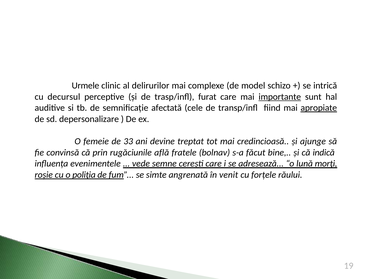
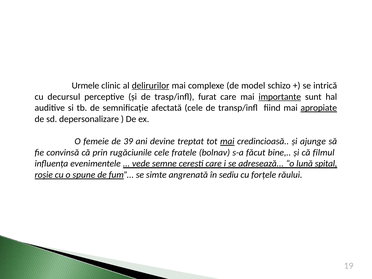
delirurilor underline: none -> present
33: 33 -> 39
mai at (227, 141) underline: none -> present
rugăciunile află: află -> cele
indică: indică -> filmul
morţi: morţi -> spital
poliţia: poliţia -> spune
venit: venit -> sediu
